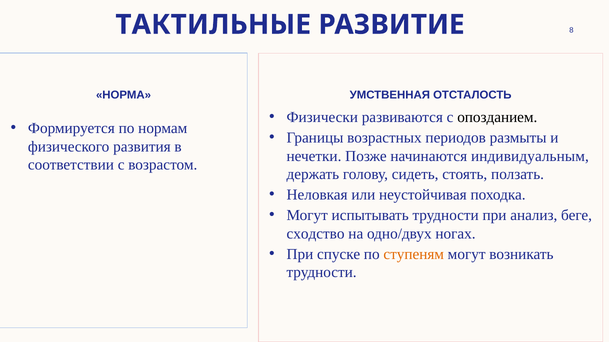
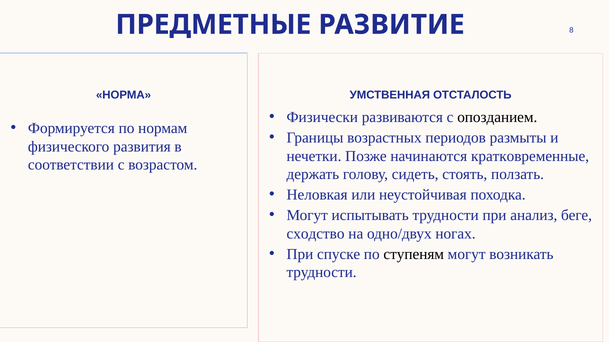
ТАКТИЛЬНЫЕ: ТАКТИЛЬНЫЕ -> ПРЕДМЕТНЫЕ
индивидуальным: индивидуальным -> кратковременные
ступеням colour: orange -> black
